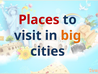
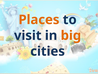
Places colour: red -> orange
